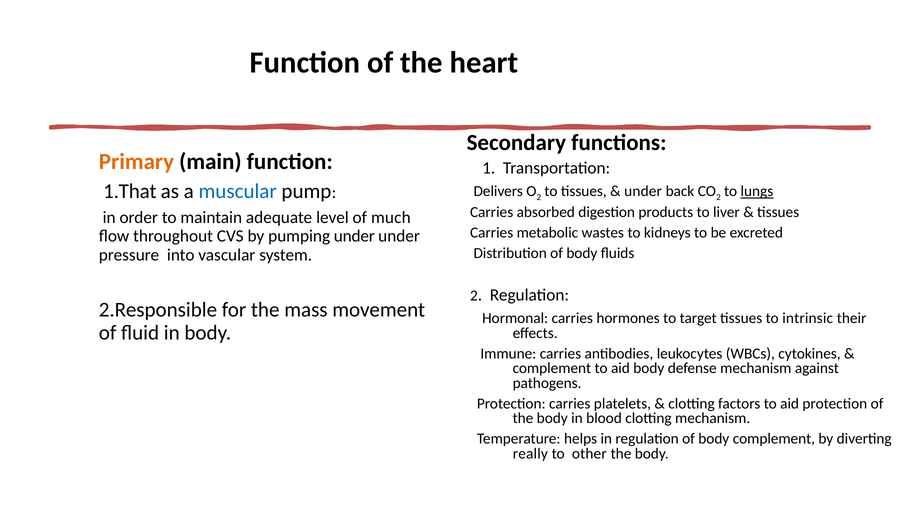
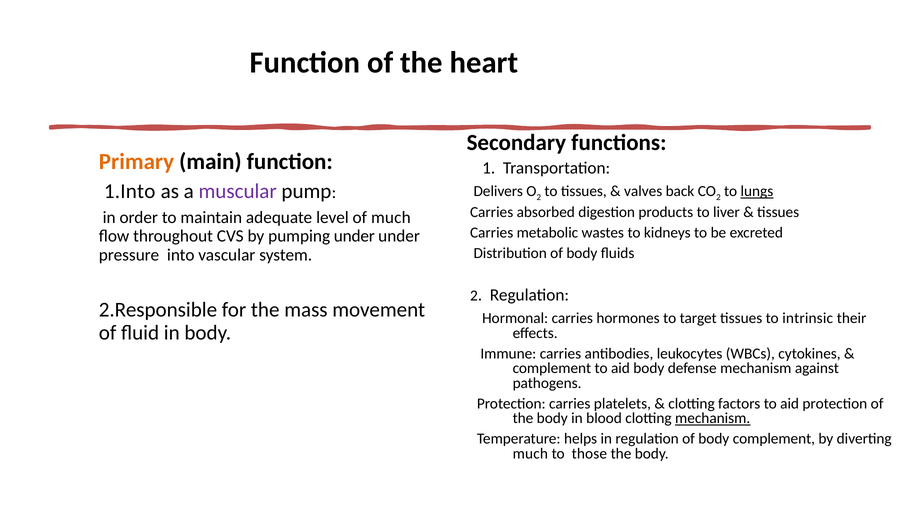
1.That: 1.That -> 1.Into
muscular colour: blue -> purple
under at (643, 191): under -> valves
mechanism at (713, 418) underline: none -> present
really at (530, 453): really -> much
other: other -> those
